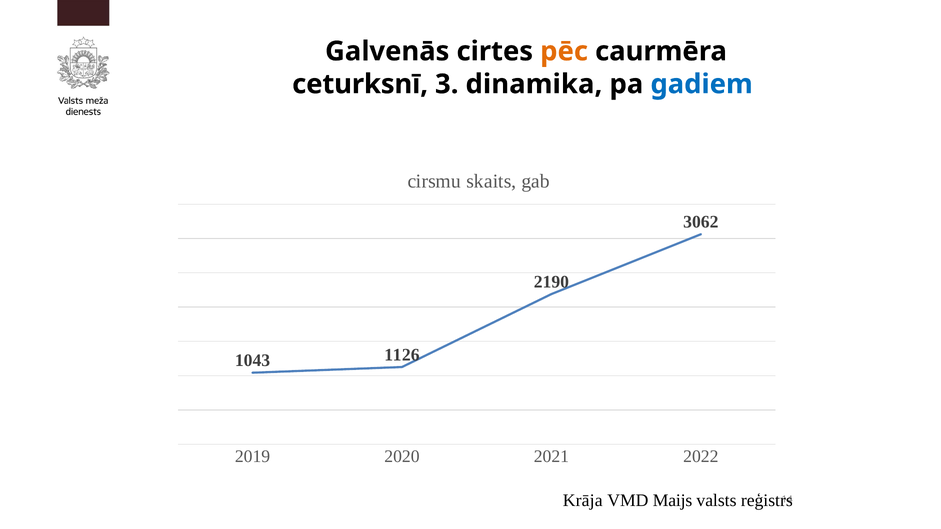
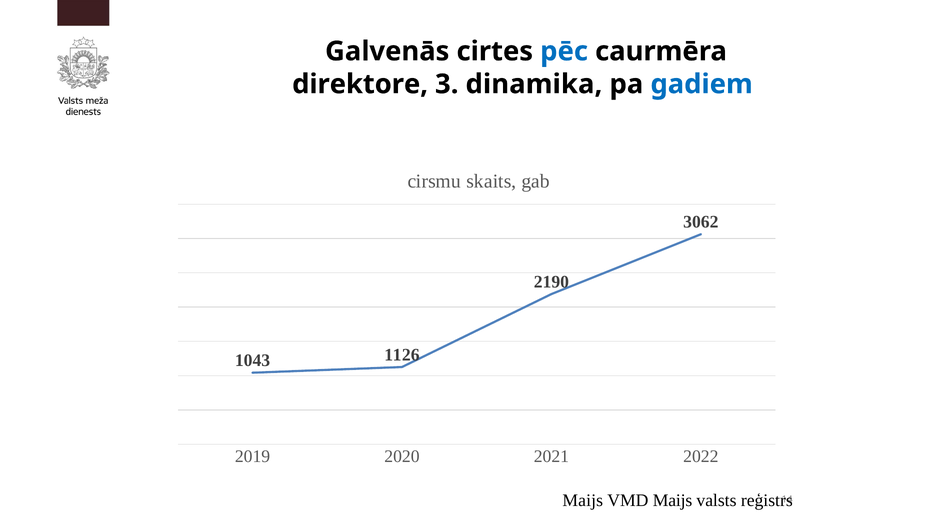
pēc colour: orange -> blue
ceturksnī: ceturksnī -> direktore
Krāja at (583, 501): Krāja -> Maijs
